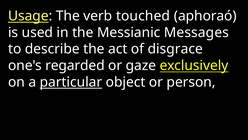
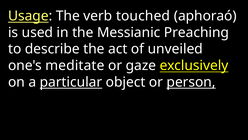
Messages: Messages -> Preaching
disgrace: disgrace -> unveiled
regarded: regarded -> meditate
person underline: none -> present
